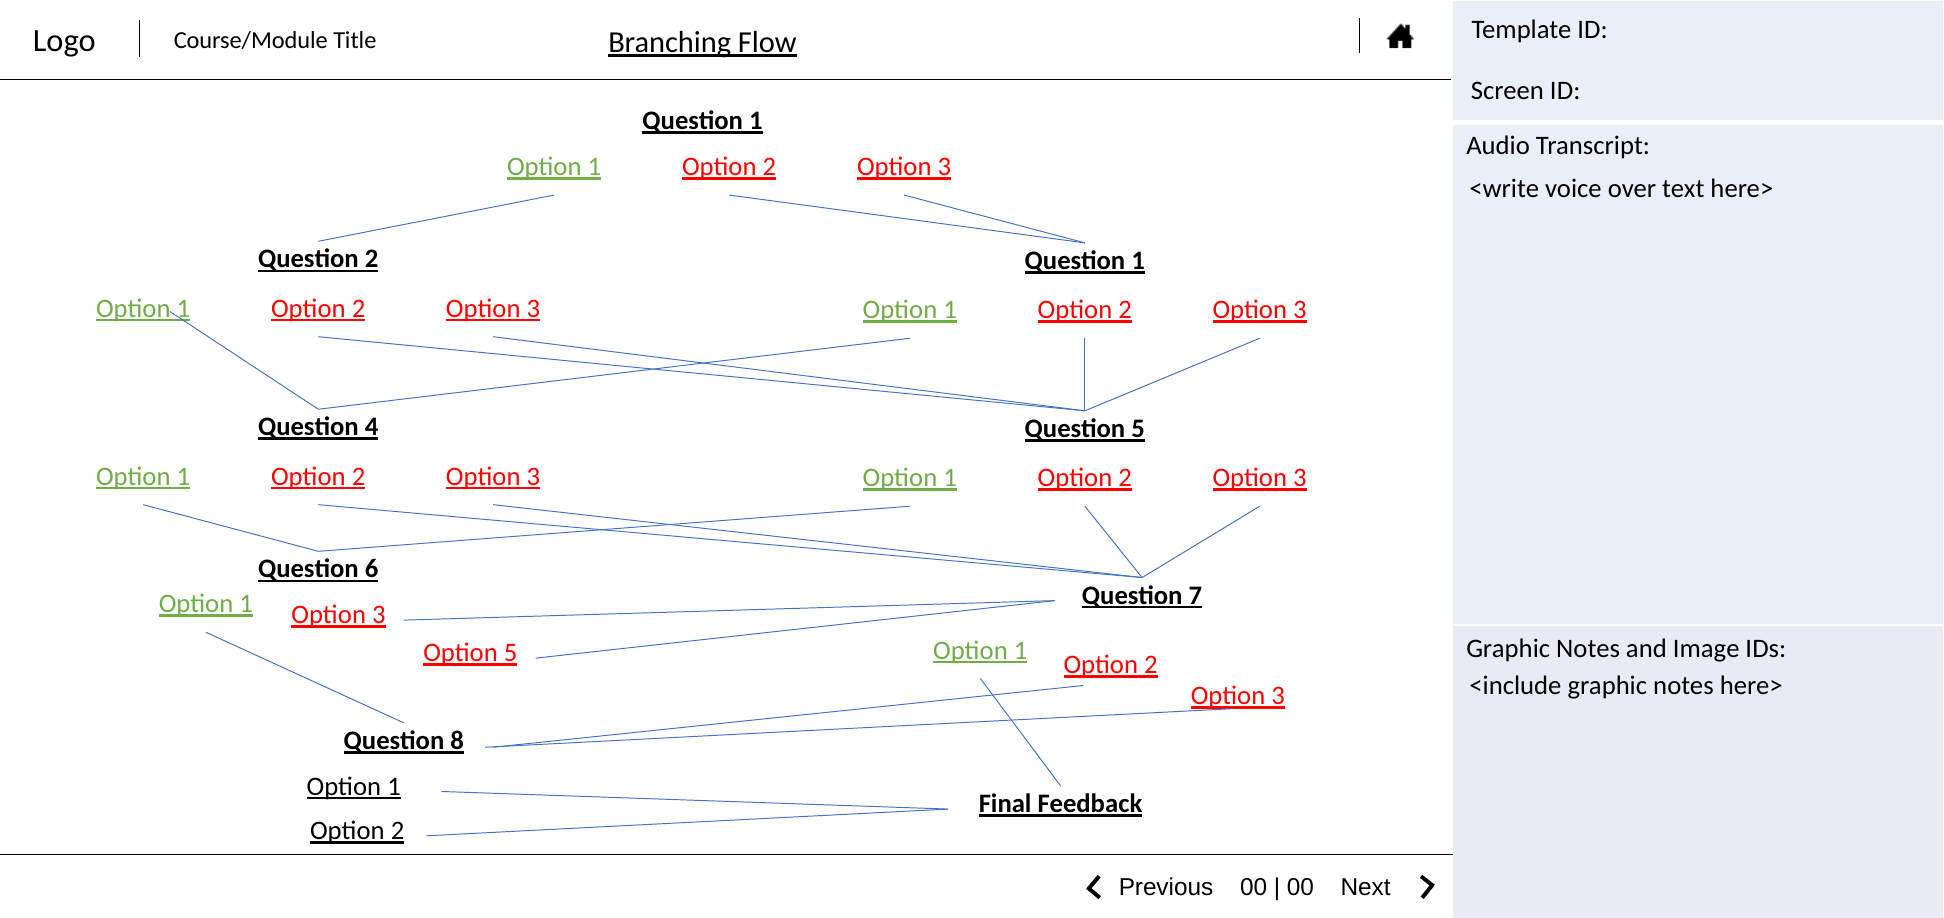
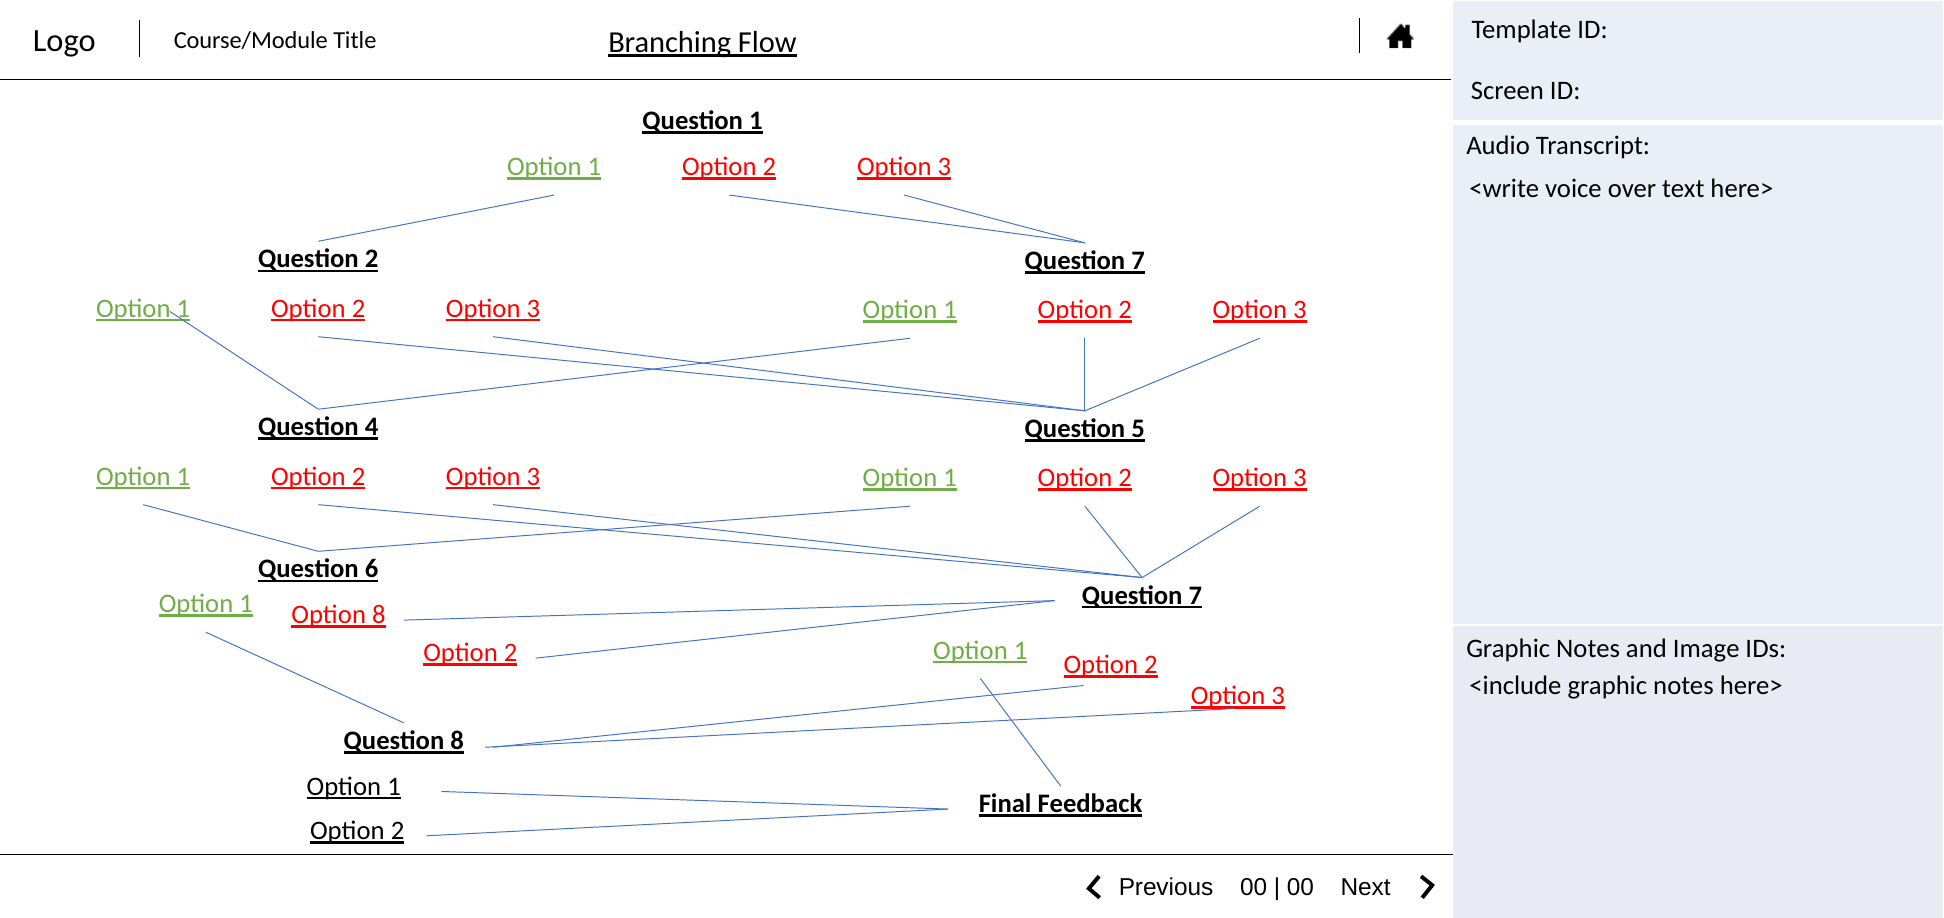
1 at (1138, 261): 1 -> 7
1 Option 3: 3 -> 8
5 at (511, 653): 5 -> 2
